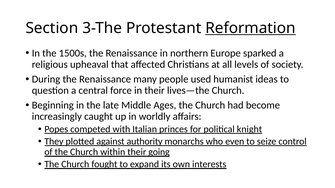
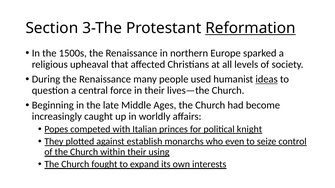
ideas underline: none -> present
authority: authority -> establish
going: going -> using
